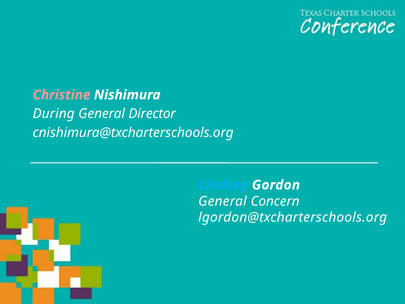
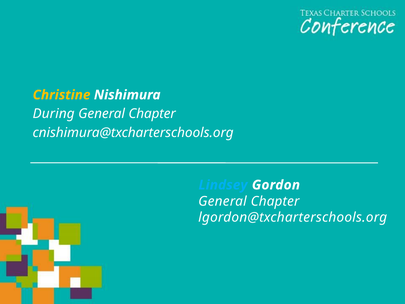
Christine colour: pink -> yellow
Director at (152, 114): Director -> Chapter
Concern at (275, 201): Concern -> Chapter
